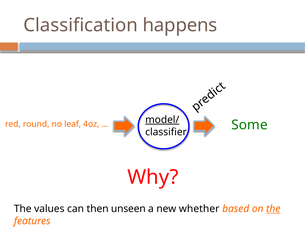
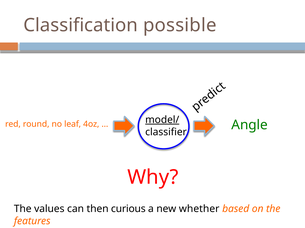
happens: happens -> possible
Some: Some -> Angle
unseen: unseen -> curious
the at (273, 210) underline: present -> none
